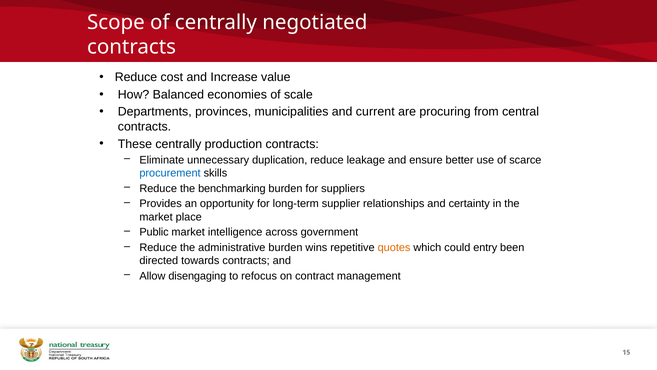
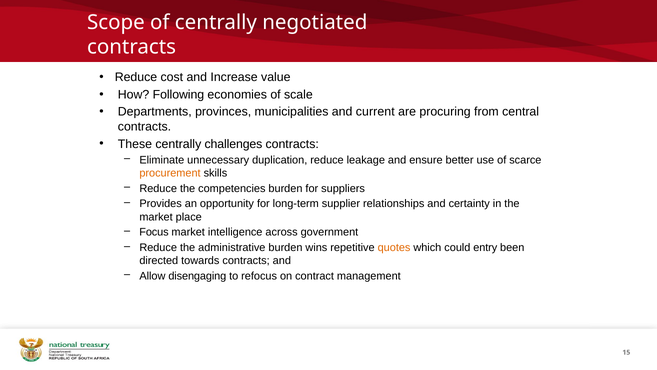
Balanced: Balanced -> Following
production: production -> challenges
procurement colour: blue -> orange
benchmarking: benchmarking -> competencies
Public: Public -> Focus
